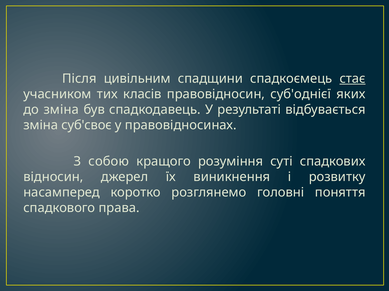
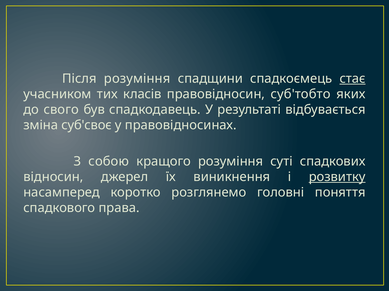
Після цивільним: цивільним -> розуміння
суб'однієї: суб'однієї -> суб'тобто
до зміна: зміна -> свого
розвитку underline: none -> present
